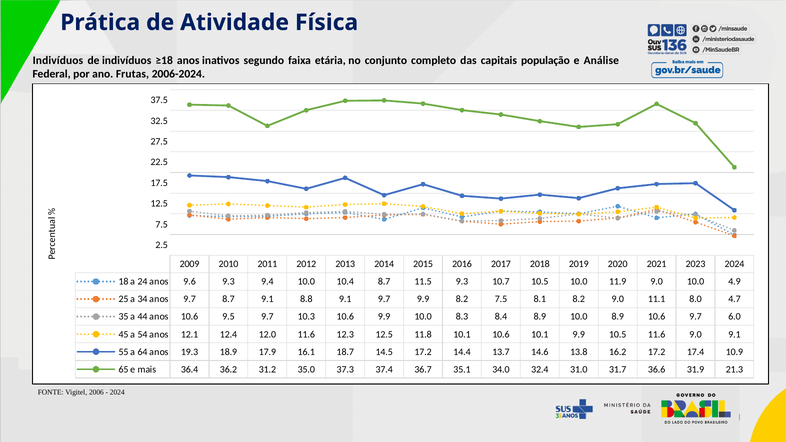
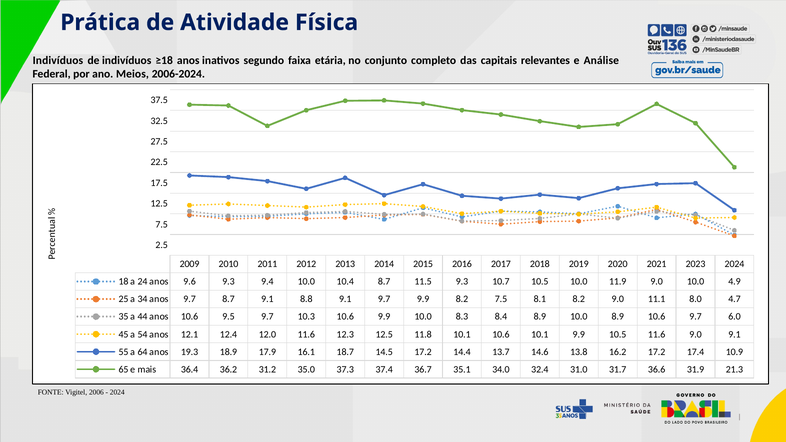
população: população -> relevantes
Frutas: Frutas -> Meios
